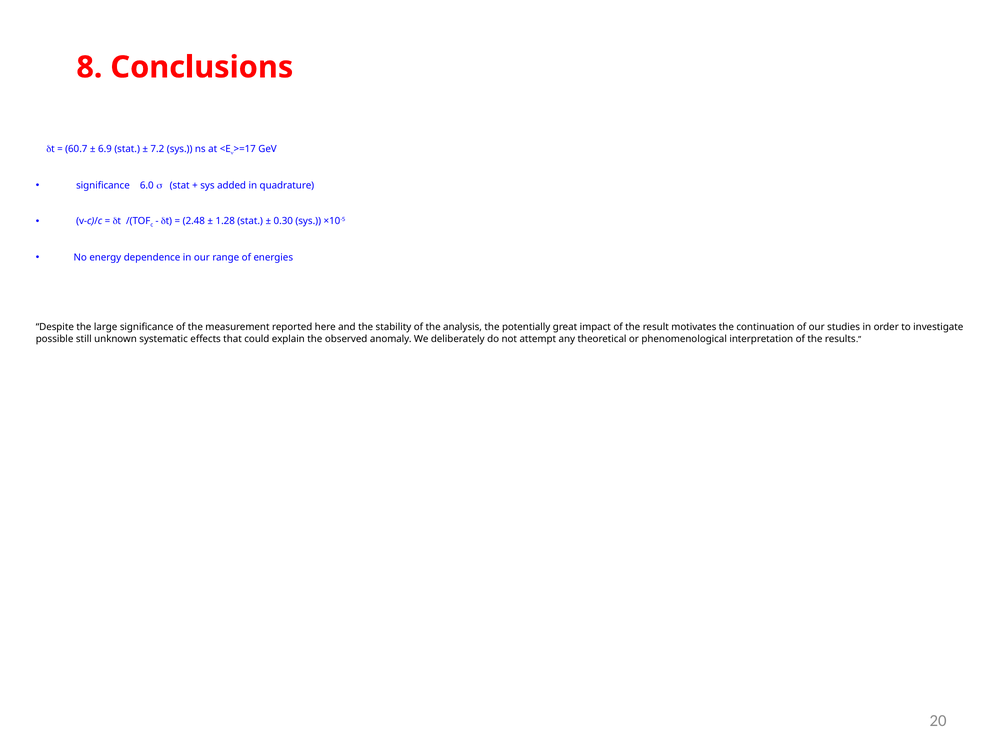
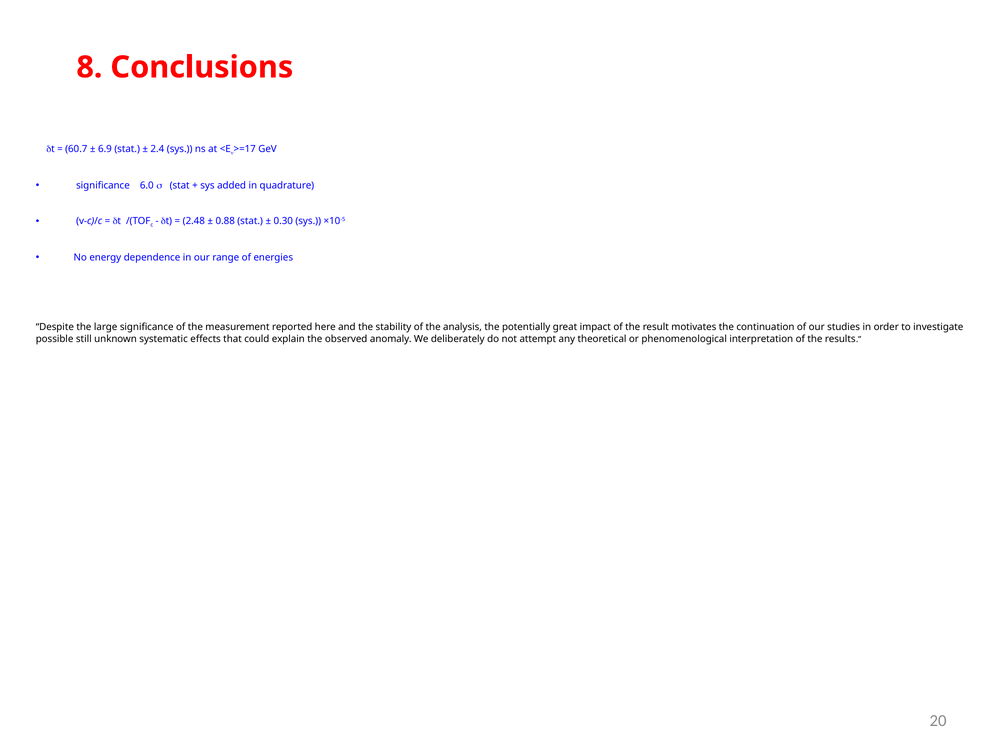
7.2: 7.2 -> 2.4
1.28: 1.28 -> 0.88
